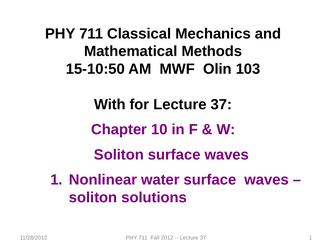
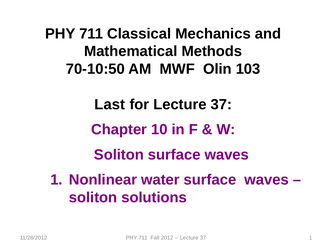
15-10:50: 15-10:50 -> 70-10:50
With: With -> Last
